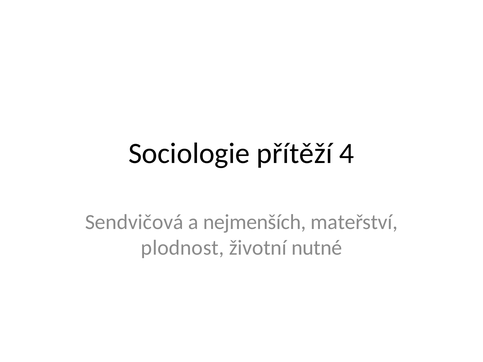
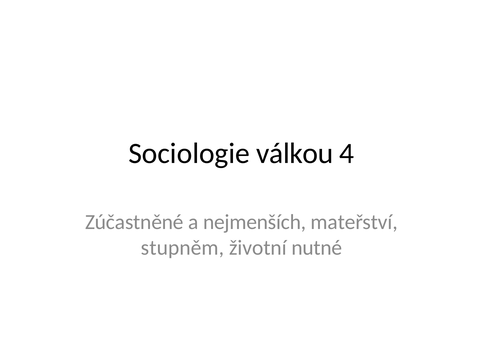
přítěží: přítěží -> válkou
Sendvičová: Sendvičová -> Zúčastněné
plodnost: plodnost -> stupněm
